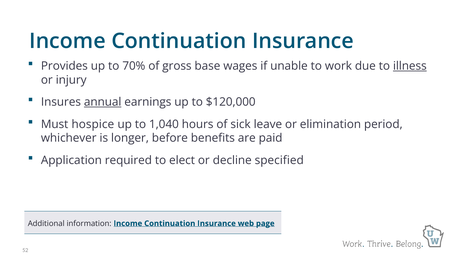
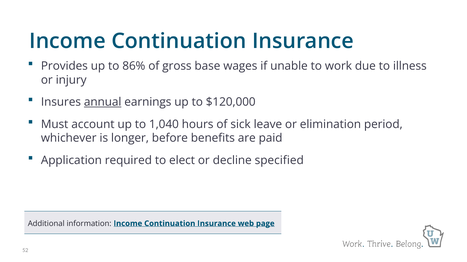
70%: 70% -> 86%
illness underline: present -> none
hospice: hospice -> account
